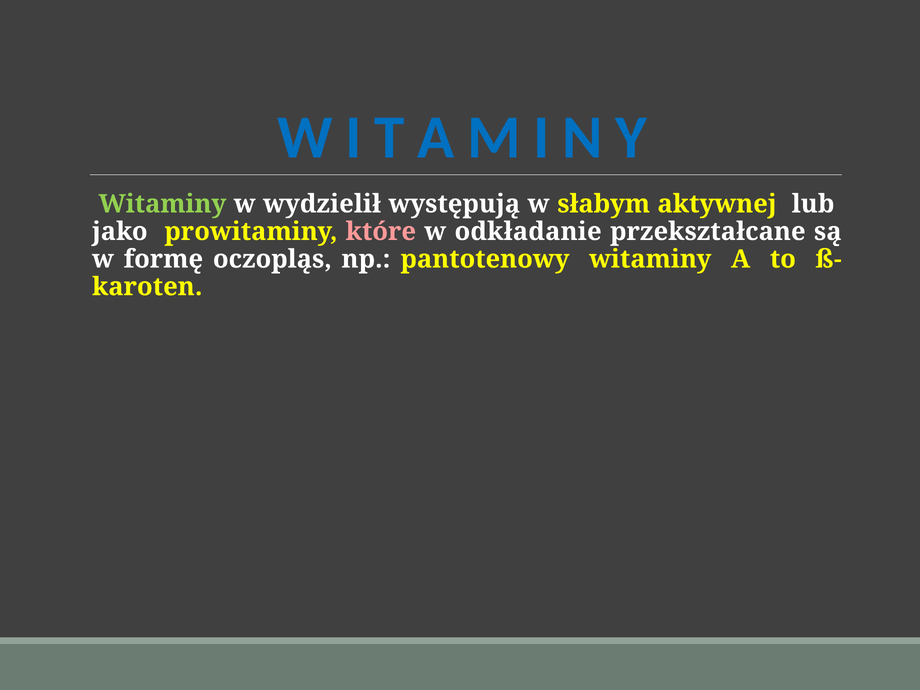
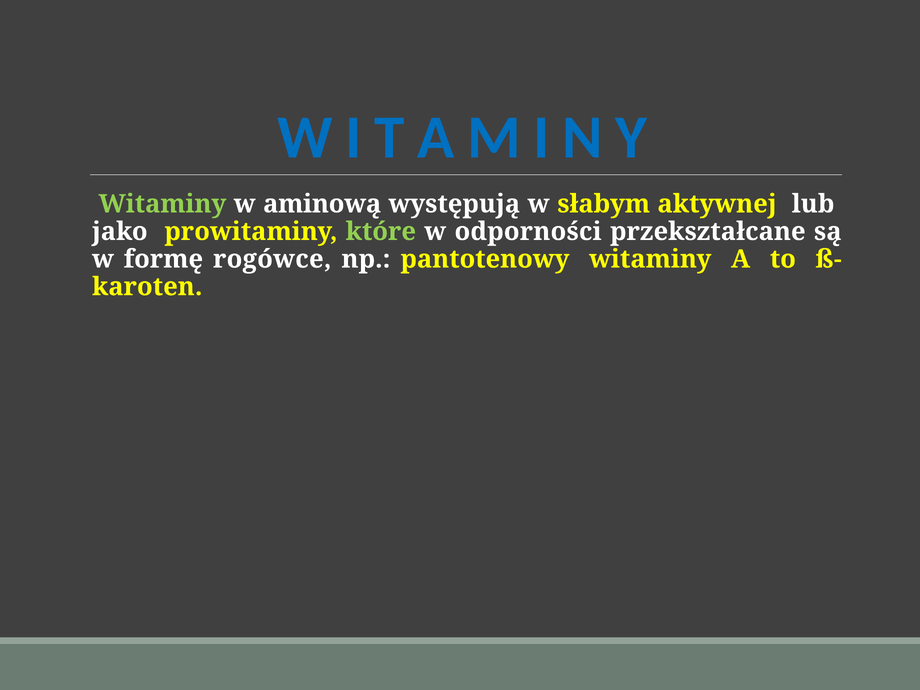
wydzielił: wydzielił -> aminową
które colour: pink -> light green
odkładanie: odkładanie -> odporności
oczopląs: oczopląs -> rogówce
